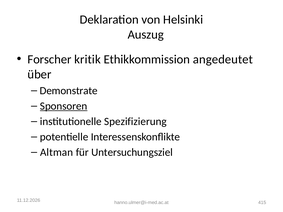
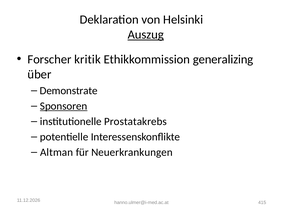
Auszug underline: none -> present
angedeutet: angedeutet -> generalizing
Spezifizierung: Spezifizierung -> Prostatakrebs
Untersuchungsziel: Untersuchungsziel -> Neuerkrankungen
